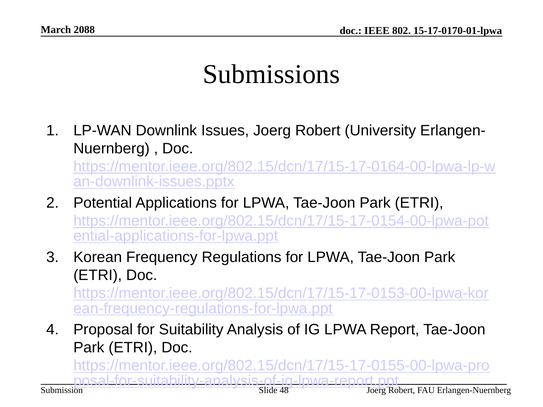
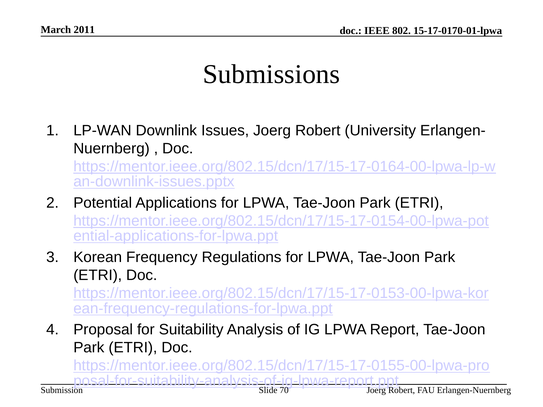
2088: 2088 -> 2011
48: 48 -> 70
